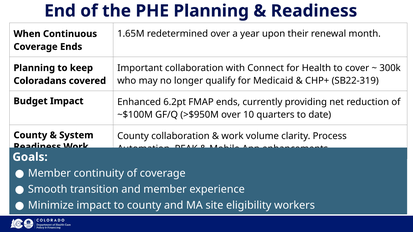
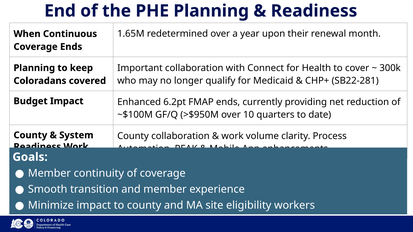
SB22-319: SB22-319 -> SB22-281
